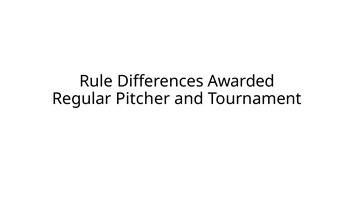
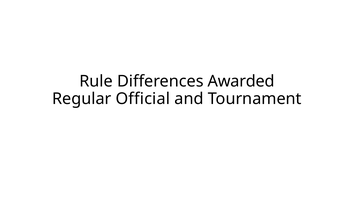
Pitcher: Pitcher -> Official
